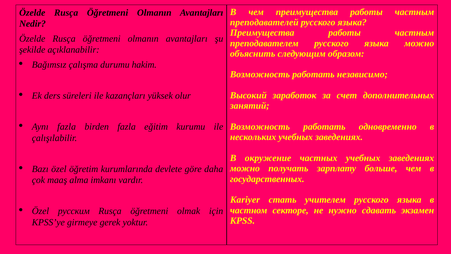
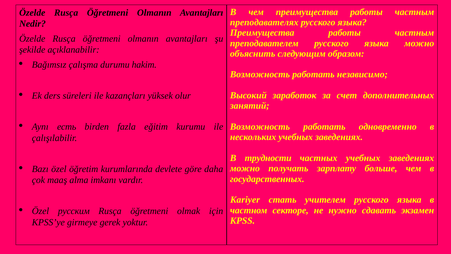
преподавателей: преподавателей -> преподавателях
Aynı fazla: fazla -> есть
окружение: окружение -> трудности
